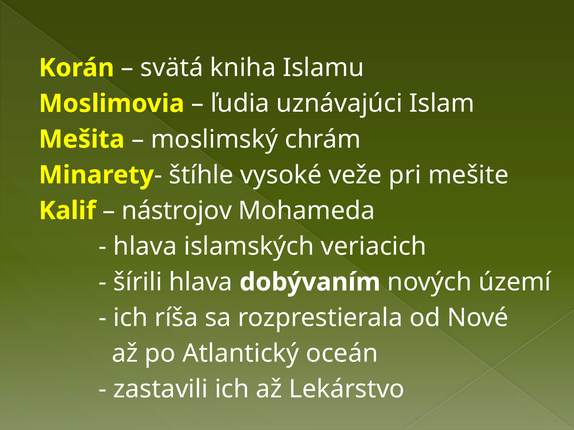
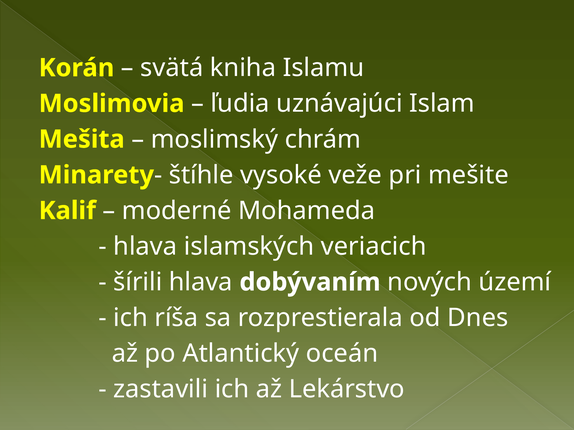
nástrojov: nástrojov -> moderné
Nové: Nové -> Dnes
